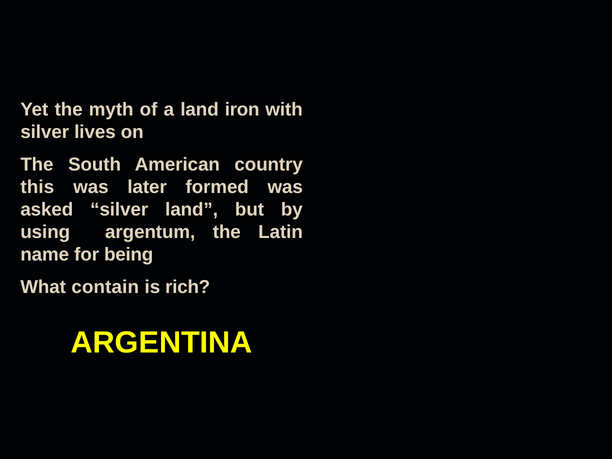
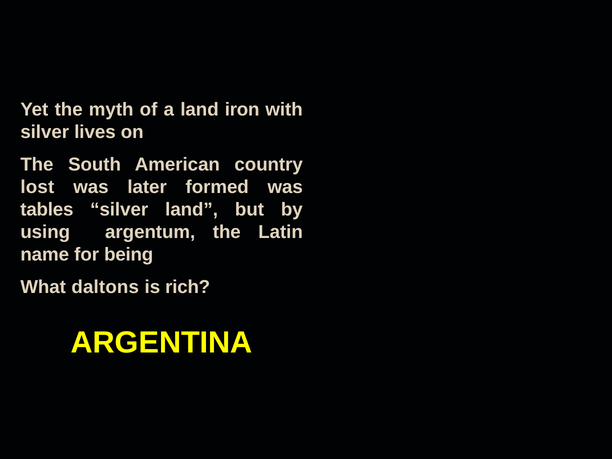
this: this -> lost
asked: asked -> tables
contain: contain -> daltons
